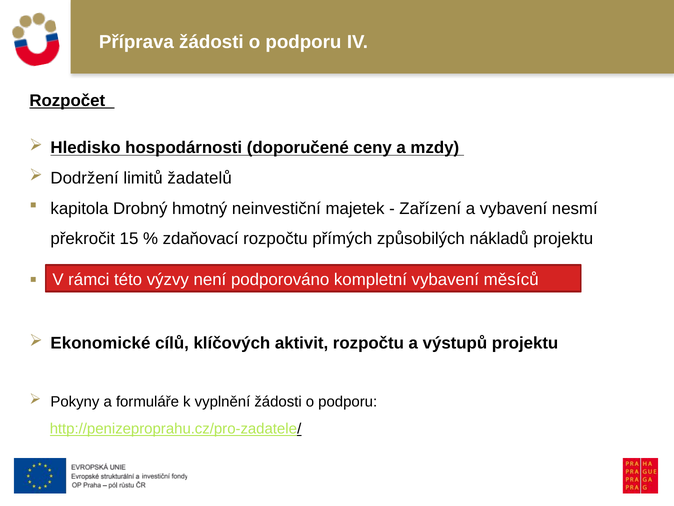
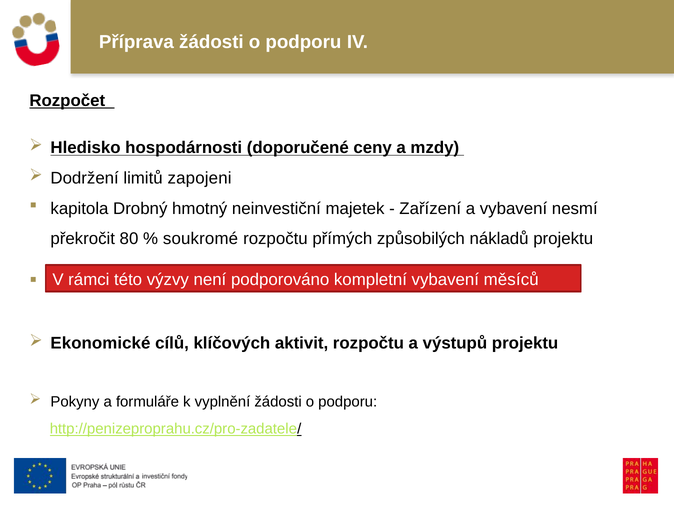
žadatelů: žadatelů -> zapojeni
15: 15 -> 80
zdaňovací: zdaňovací -> soukromé
